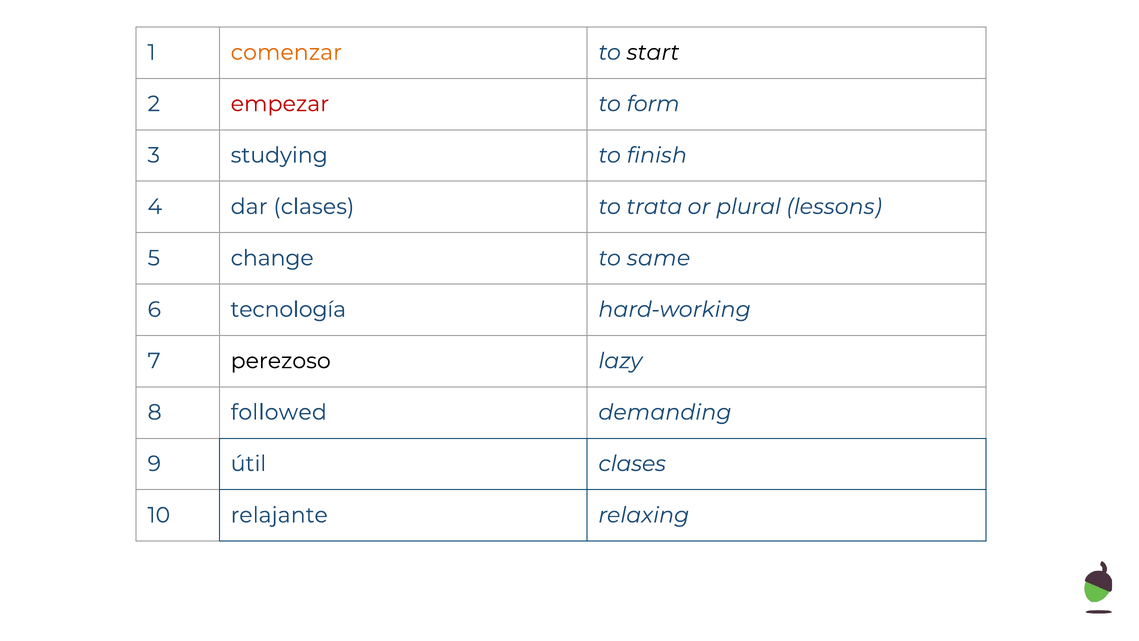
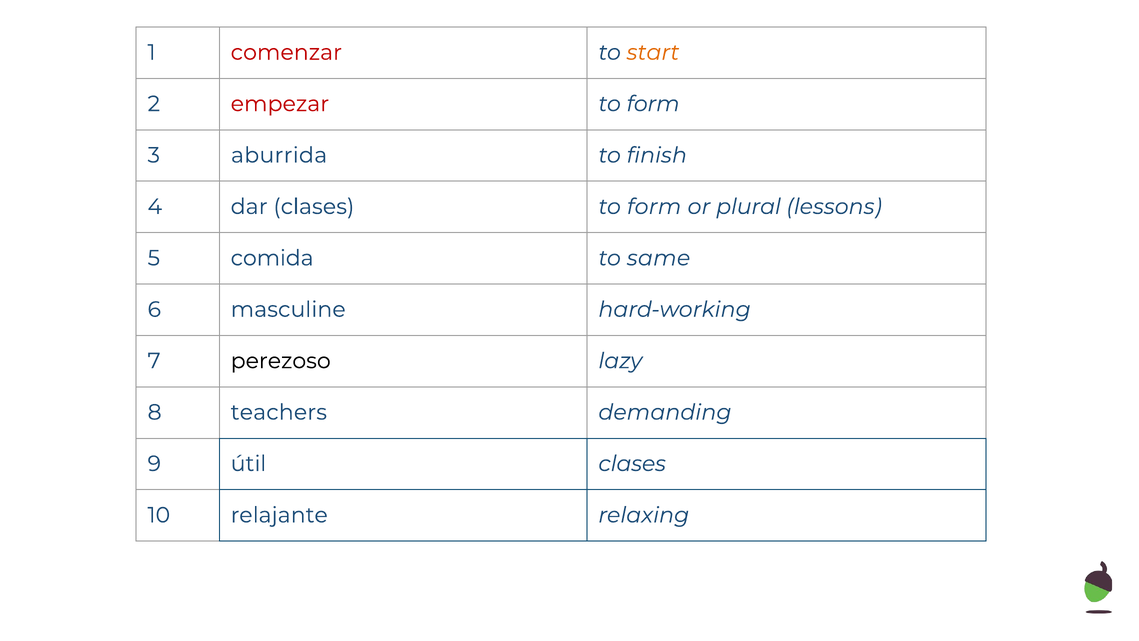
comenzar colour: orange -> red
start colour: black -> orange
studying: studying -> aburrida
clases to trata: trata -> form
change: change -> comida
tecnología: tecnología -> masculine
followed: followed -> teachers
